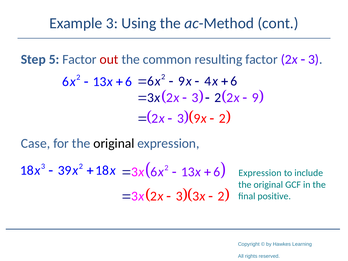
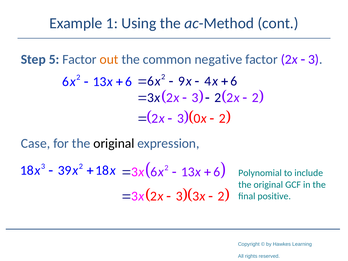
Example 3: 3 -> 1
out colour: red -> orange
resulting: resulting -> negative
9 at (255, 98): 9 -> 2
3 9: 9 -> 0
Expression at (260, 173): Expression -> Polynomial
